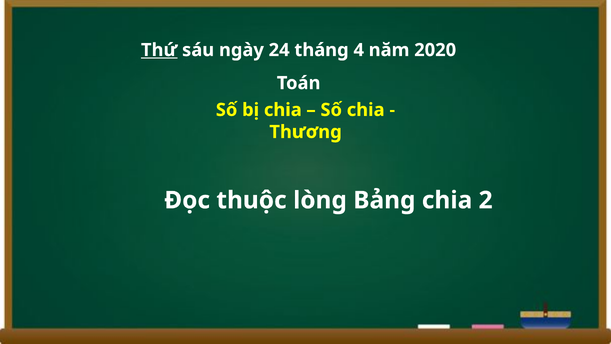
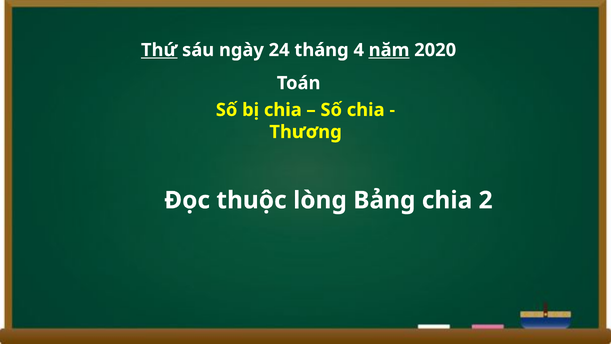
năm underline: none -> present
